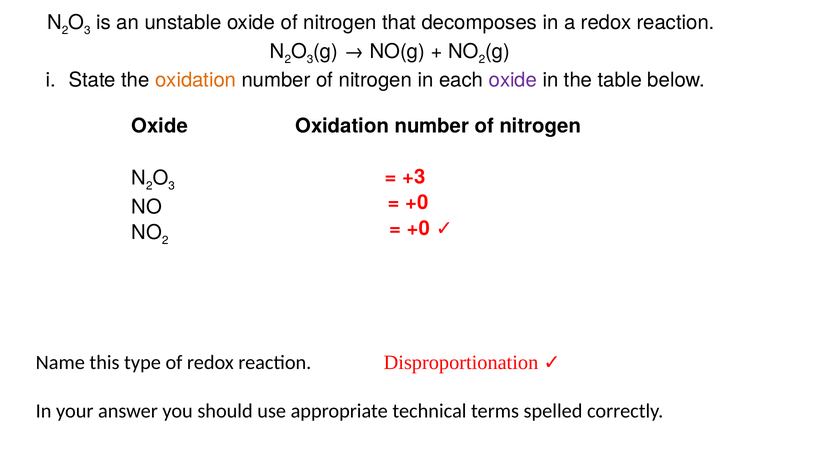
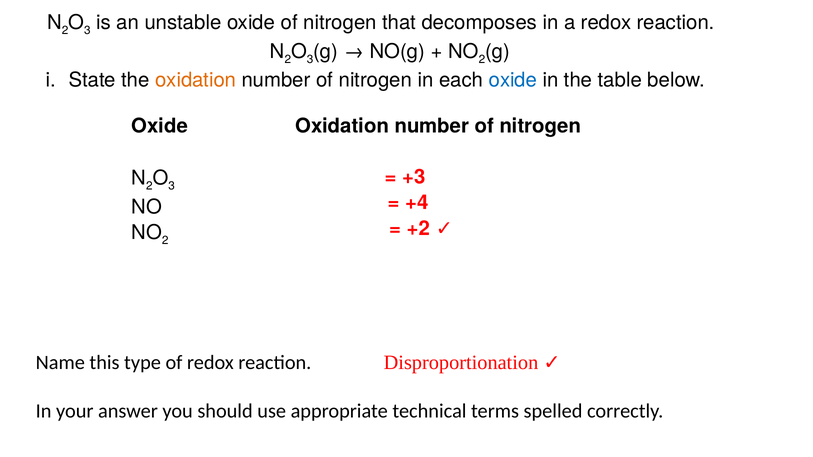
oxide at (513, 80) colour: purple -> blue
+0 at (417, 203): +0 -> +4
+0 at (418, 228): +0 -> +2
